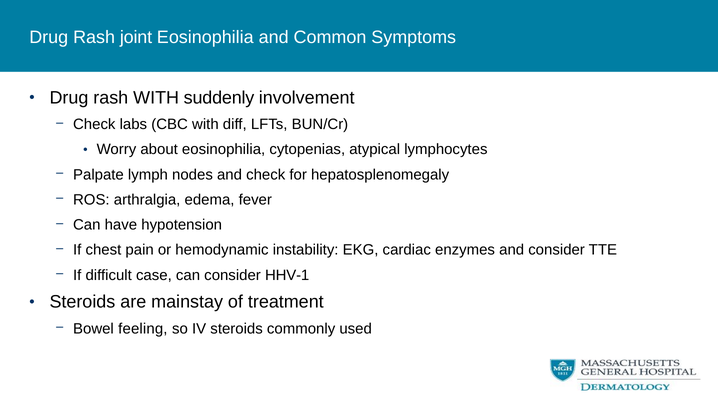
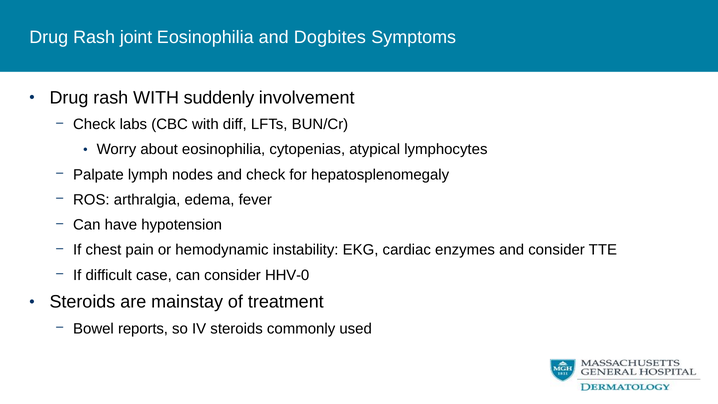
Common: Common -> Dogbites
HHV-1: HHV-1 -> HHV-0
feeling: feeling -> reports
